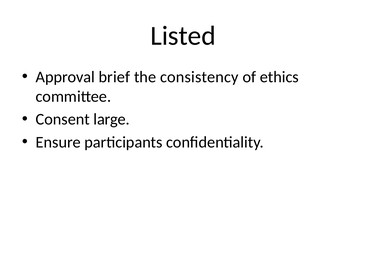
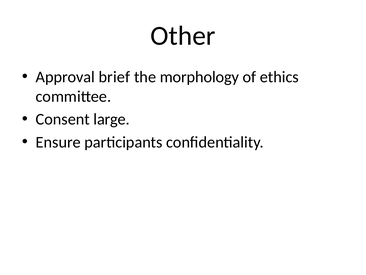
Listed: Listed -> Other
consistency: consistency -> morphology
